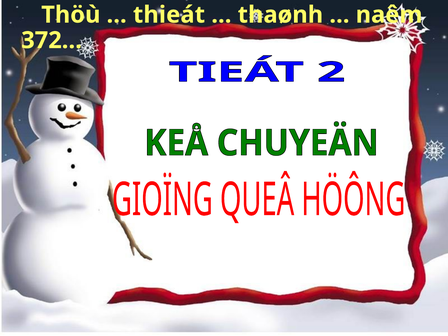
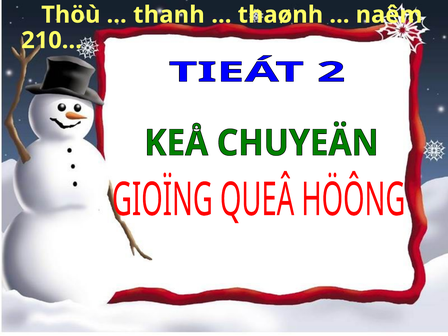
thieát: thieát -> thanh
372…: 372… -> 210…
